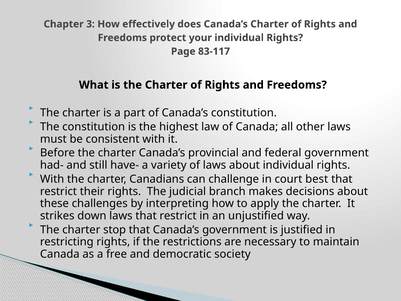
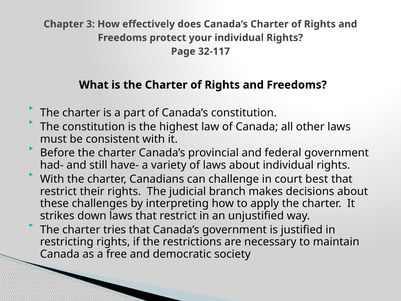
83-117: 83-117 -> 32-117
stop: stop -> tries
